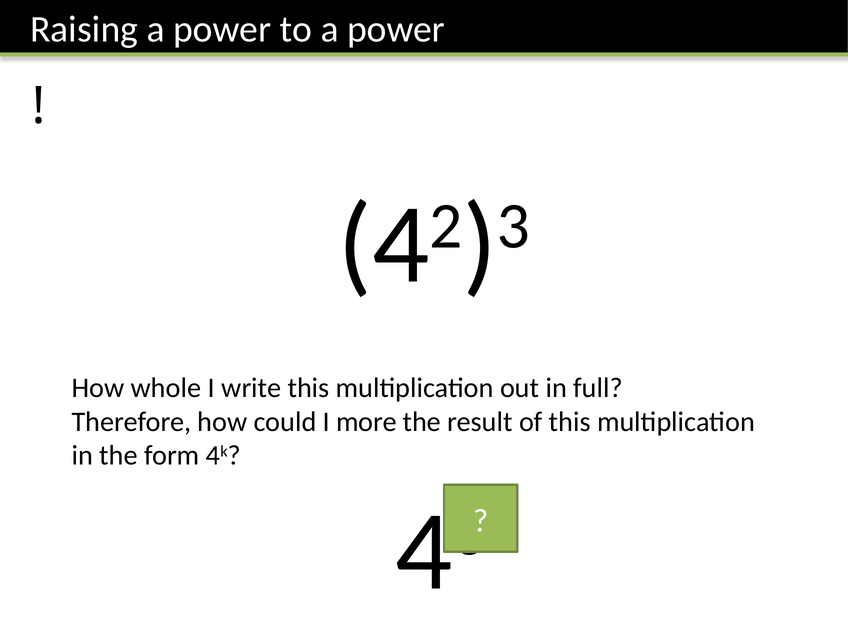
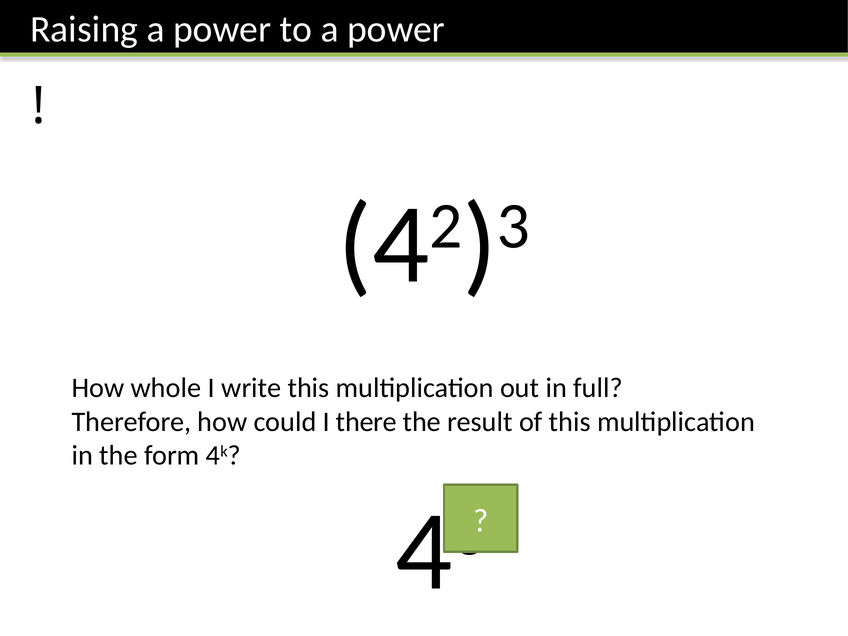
more: more -> there
